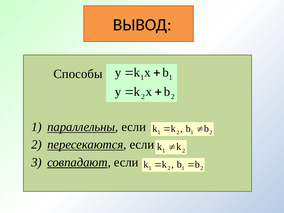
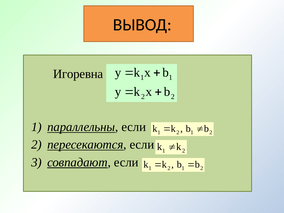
Способы: Способы -> Игоревна
